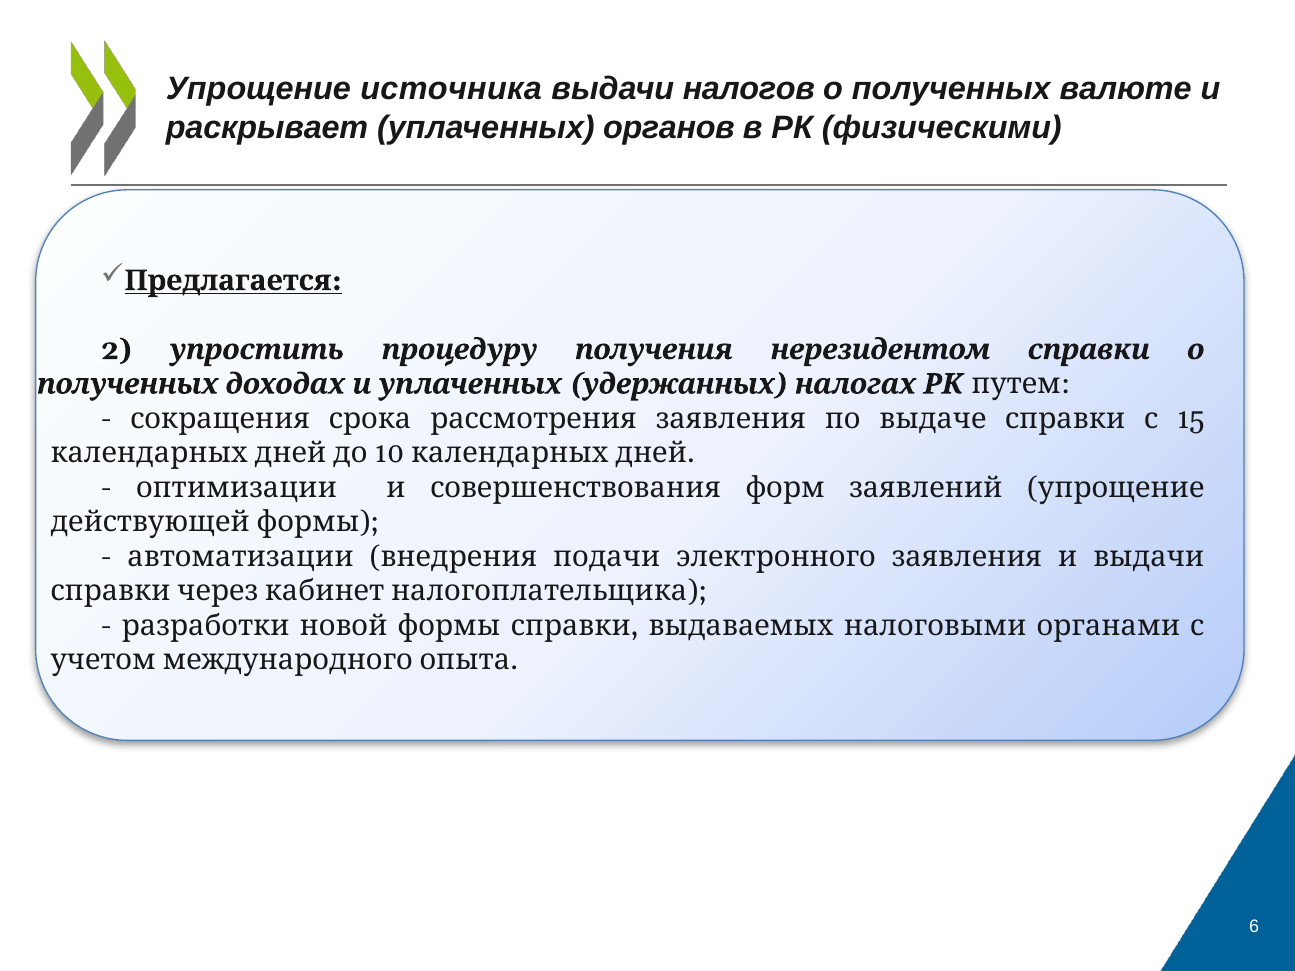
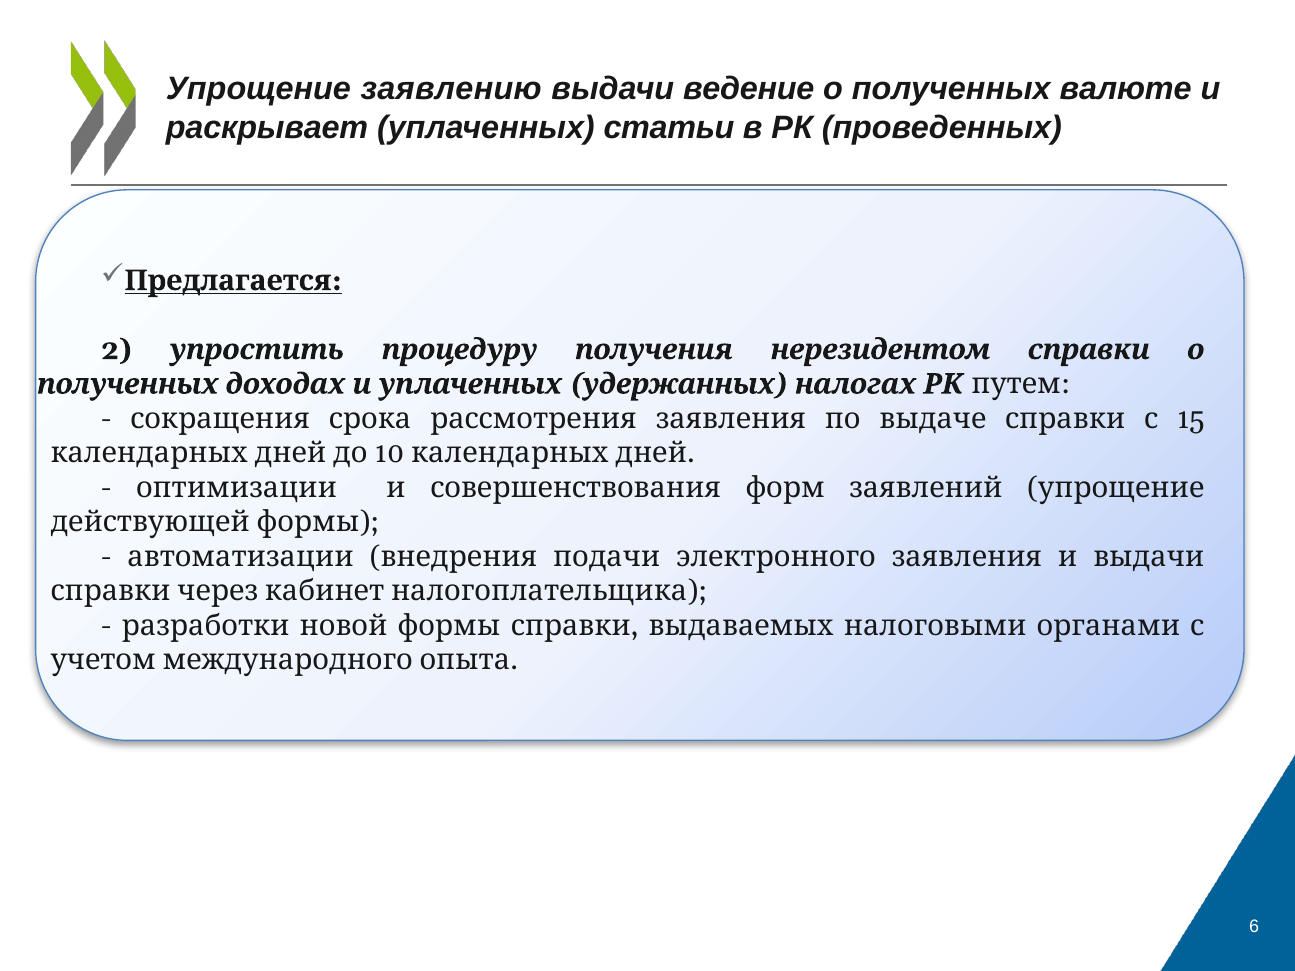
источника: источника -> заявлению
налогов: налогов -> ведение
органов: органов -> статьи
физическими: физическими -> проведенных
